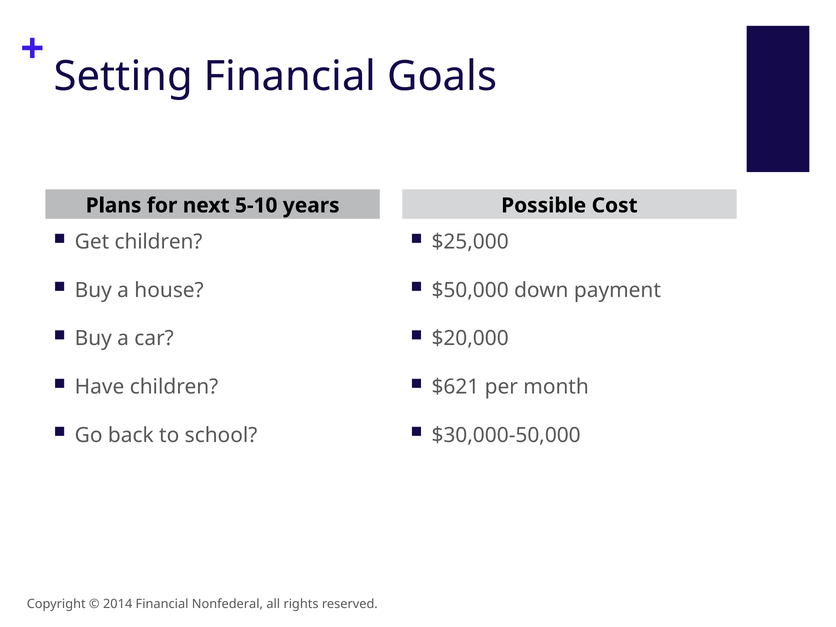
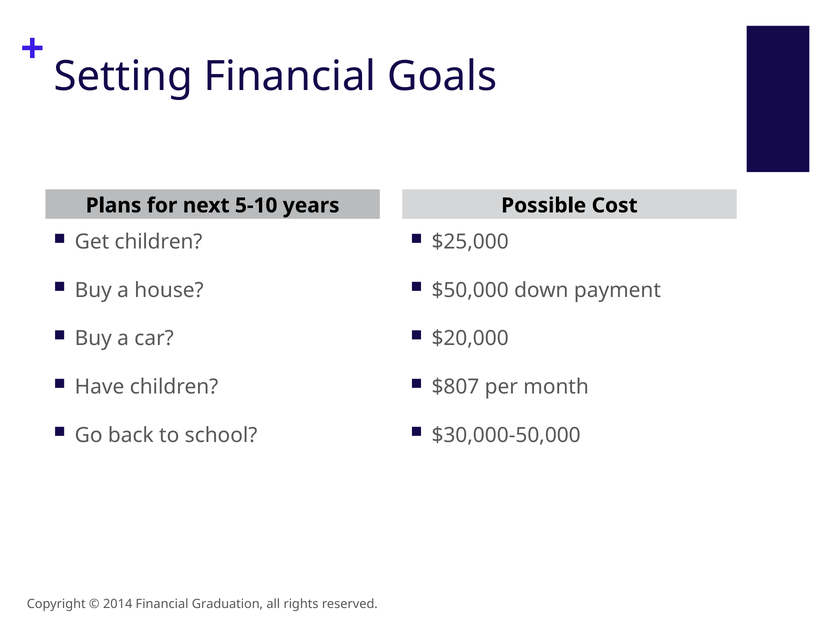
$621: $621 -> $807
Nonfederal: Nonfederal -> Graduation
